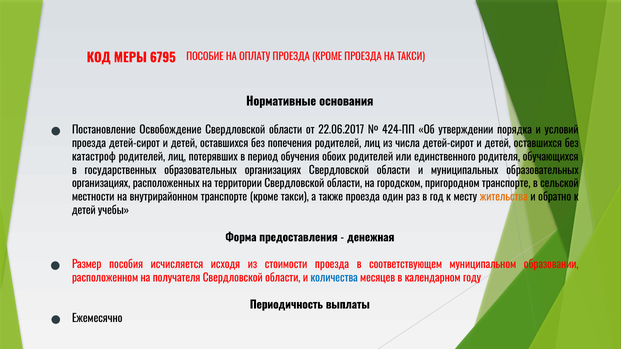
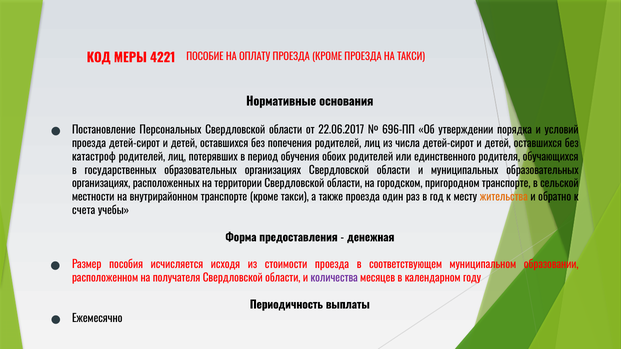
6795: 6795 -> 4221
Освобождение: Освобождение -> Персональных
424-ПП: 424-ПП -> 696-ПП
детей at (84, 211): детей -> счета
количества colour: blue -> purple
